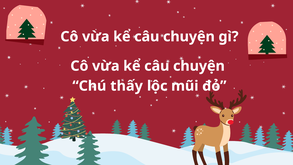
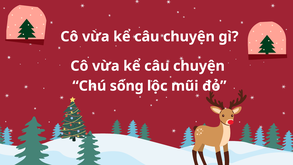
thấy: thấy -> sống
